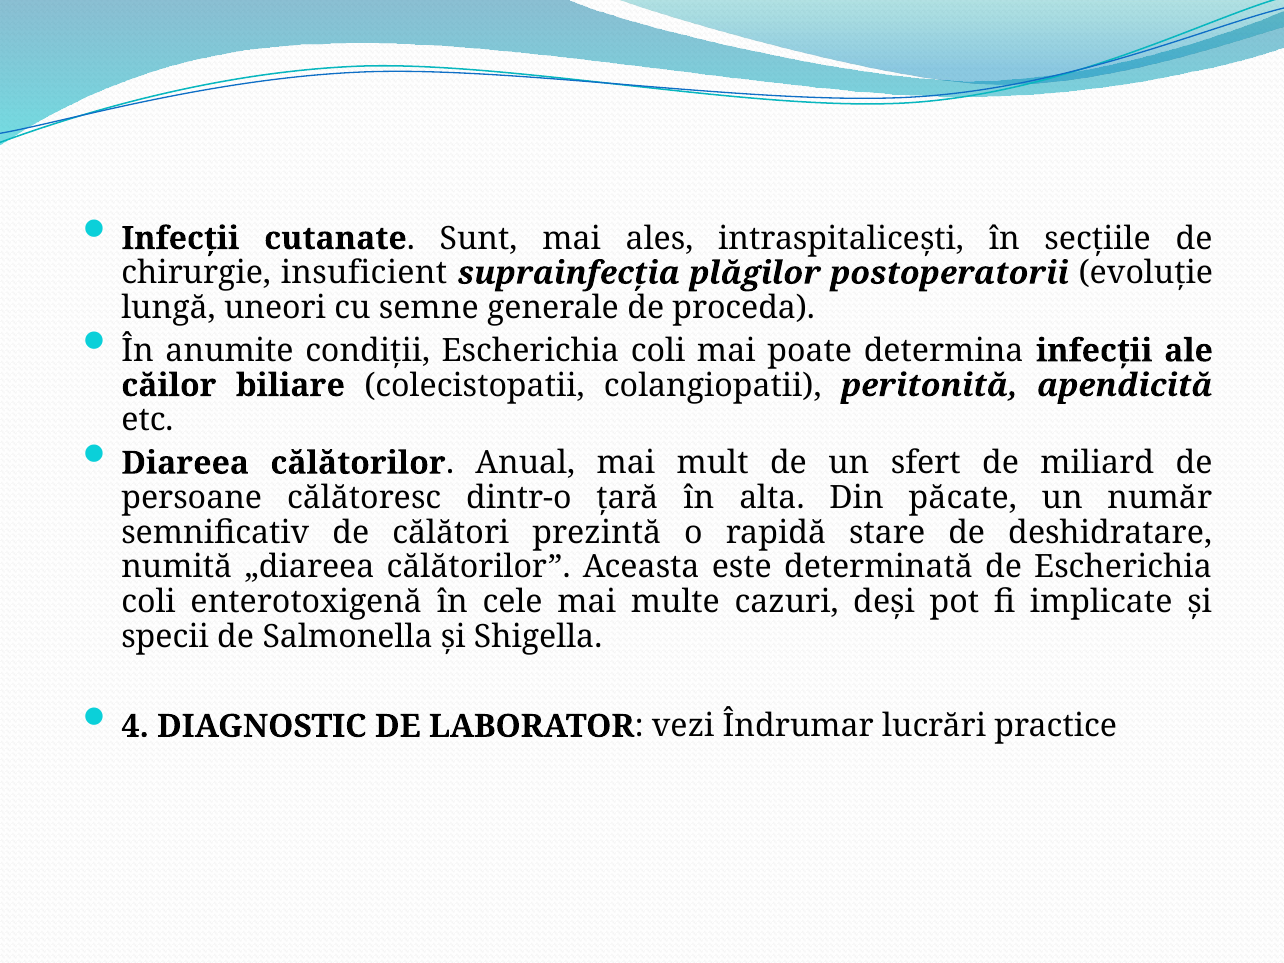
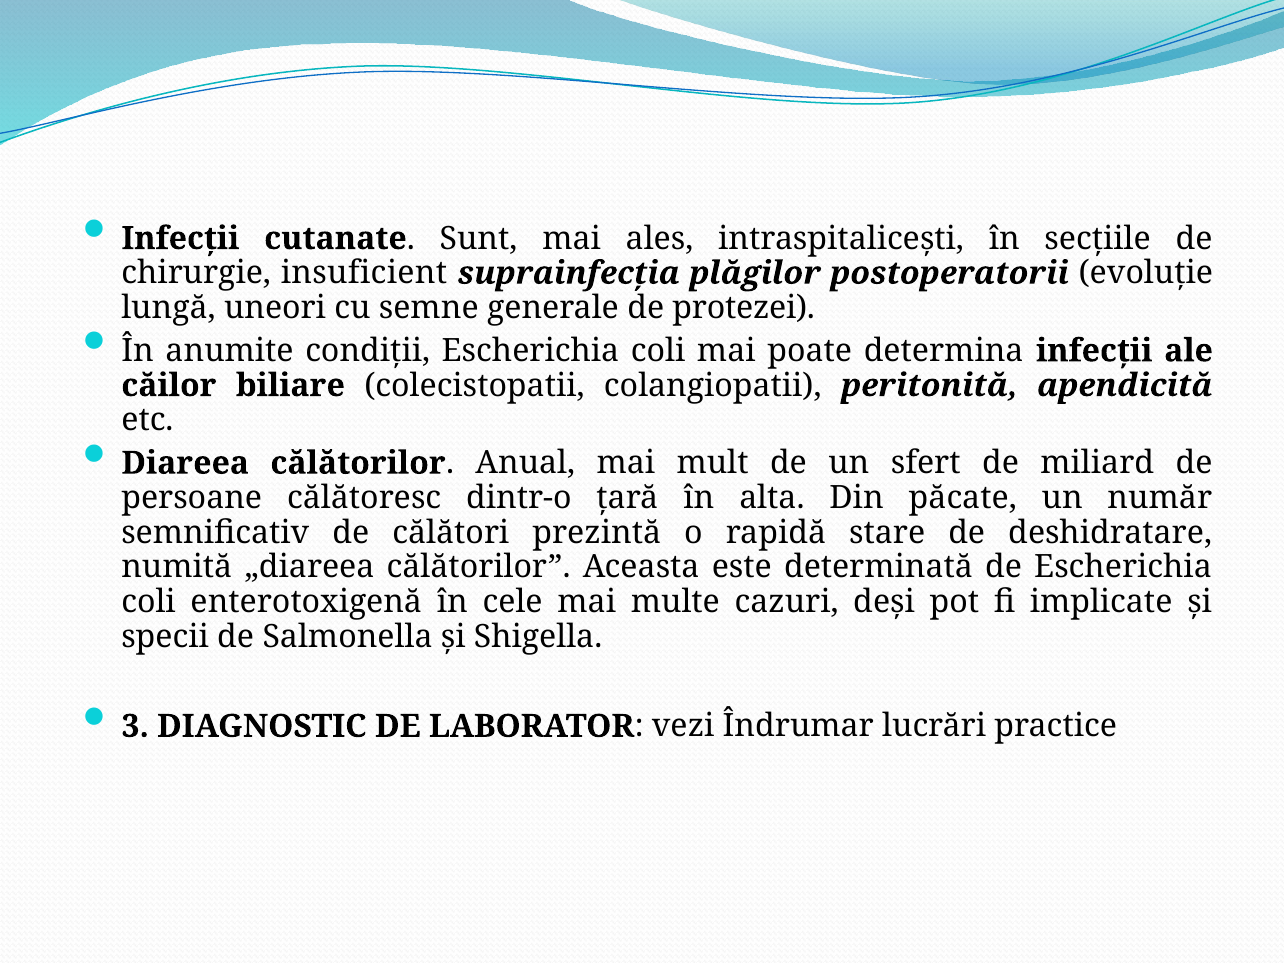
proceda: proceda -> protezei
4: 4 -> 3
